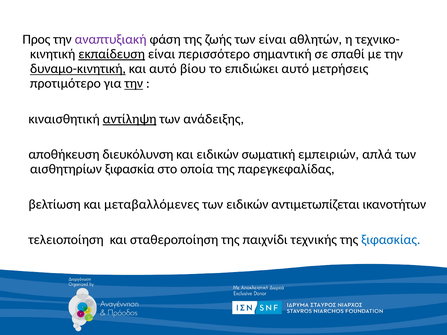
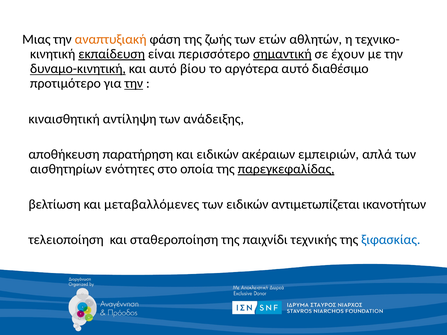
Προς: Προς -> Μιας
αναπτυξιακή colour: purple -> orange
των είναι: είναι -> ετών
σημαντική underline: none -> present
σπαθί: σπαθί -> έχουν
επιδιώκει: επιδιώκει -> αργότερα
μετρήσεις: μετρήσεις -> διαθέσιμο
αντίληψη underline: present -> none
διευκόλυνση: διευκόλυνση -> παρατήρηση
σωματική: σωματική -> ακέραιων
ξιφασκία: ξιφασκία -> ενότητες
παρεγκεφαλίδας underline: none -> present
